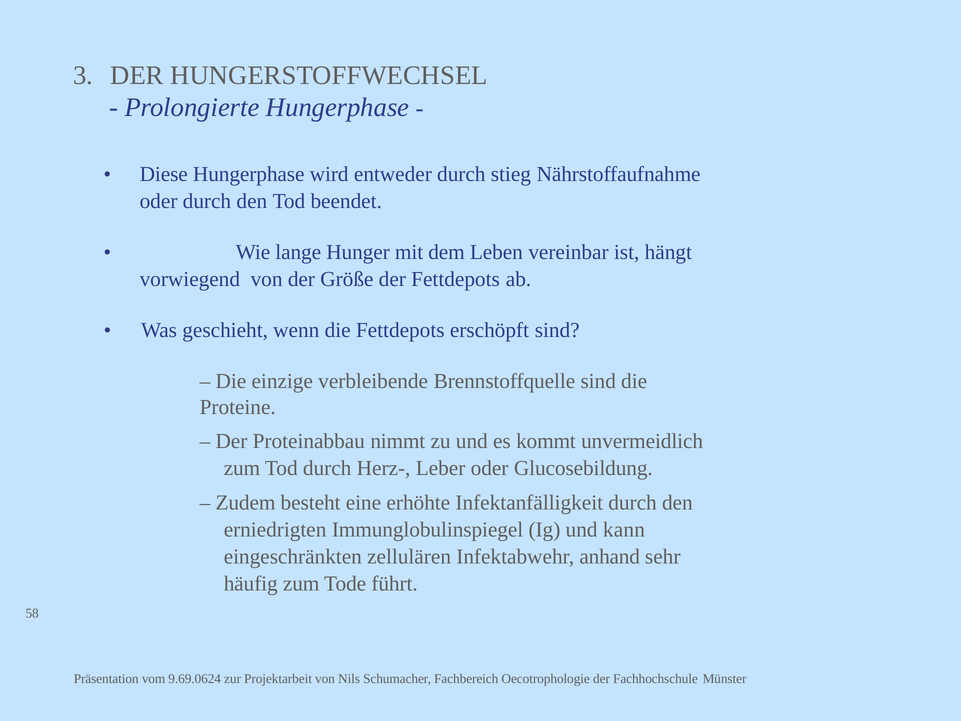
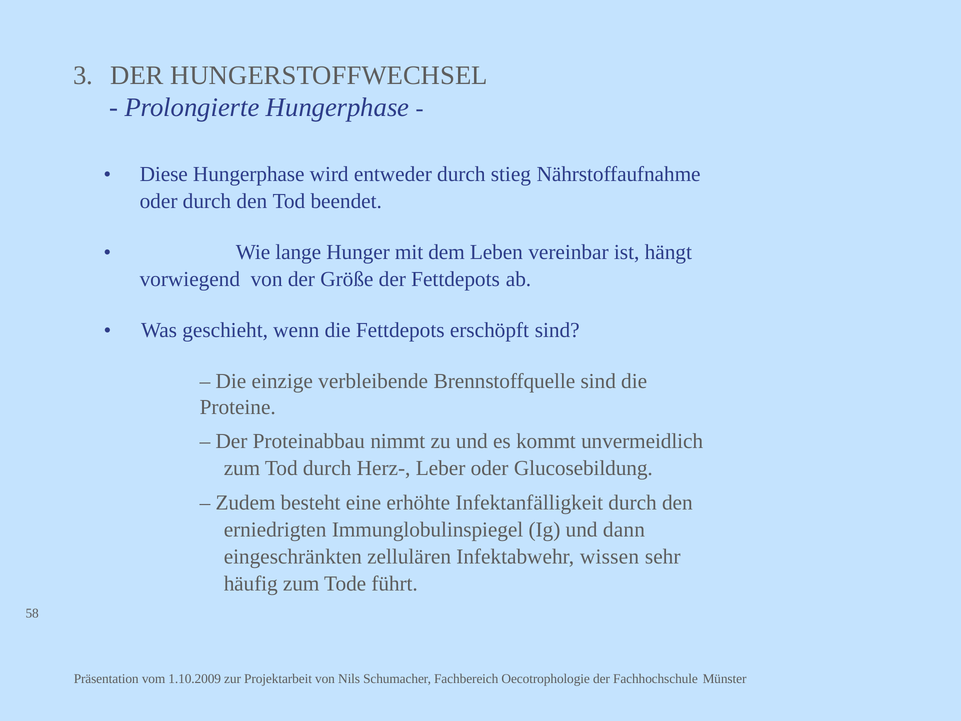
kann: kann -> dann
anhand: anhand -> wissen
9.69.0624: 9.69.0624 -> 1.10.2009
